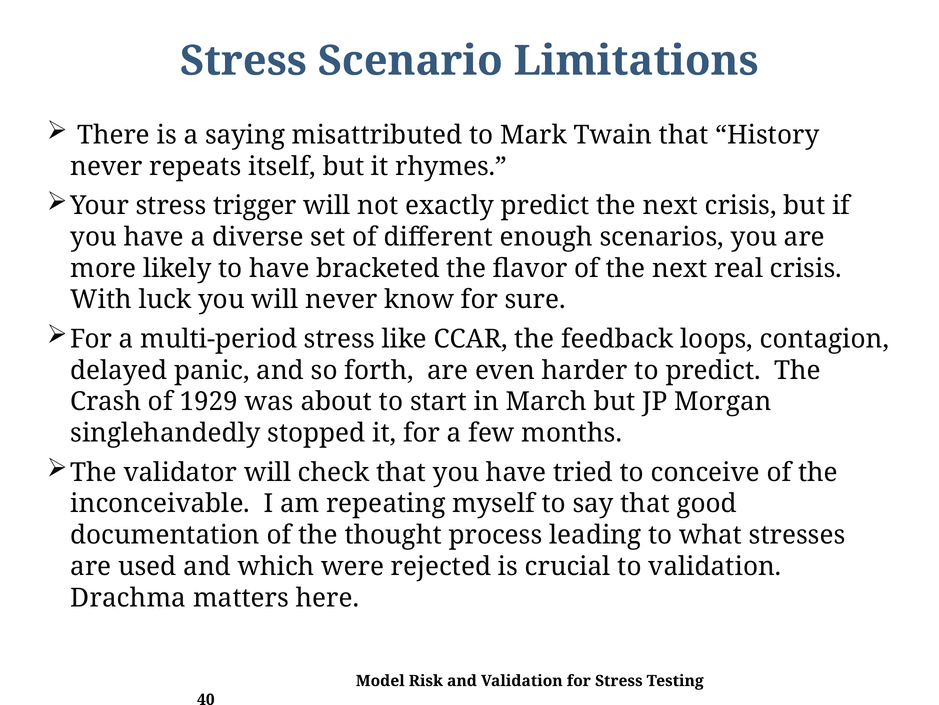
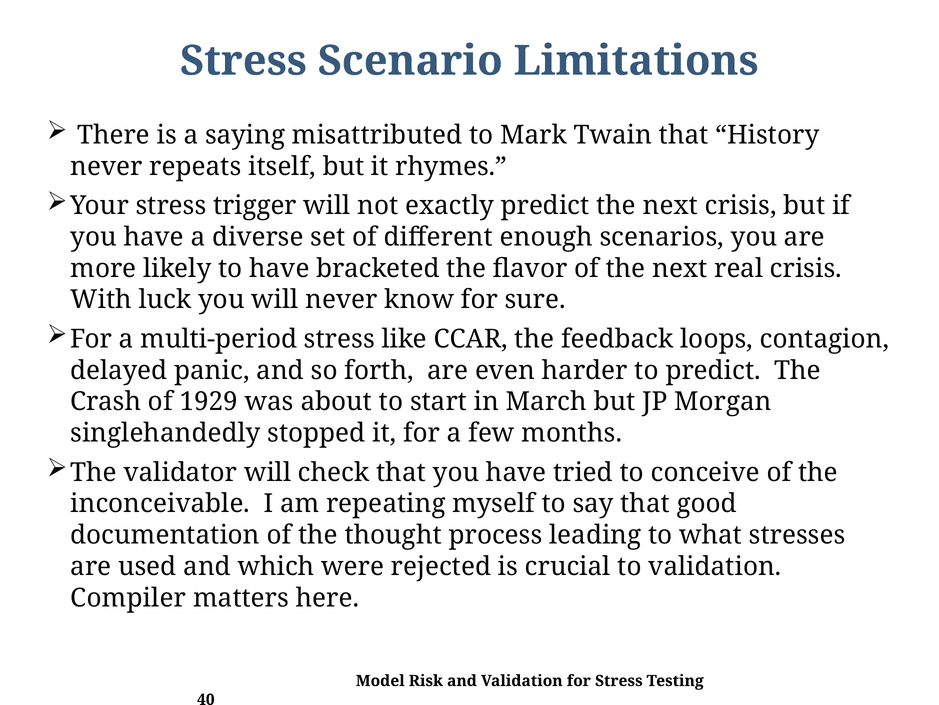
Drachma: Drachma -> Compiler
